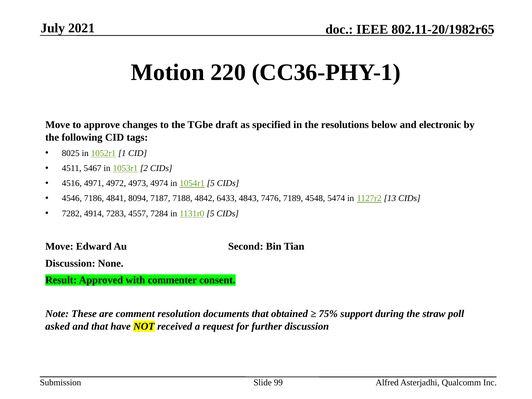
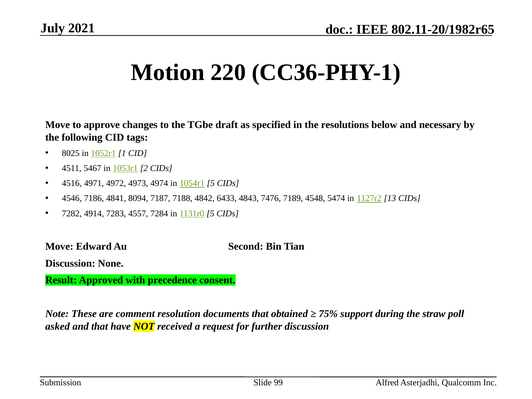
electronic: electronic -> necessary
commenter: commenter -> precedence
